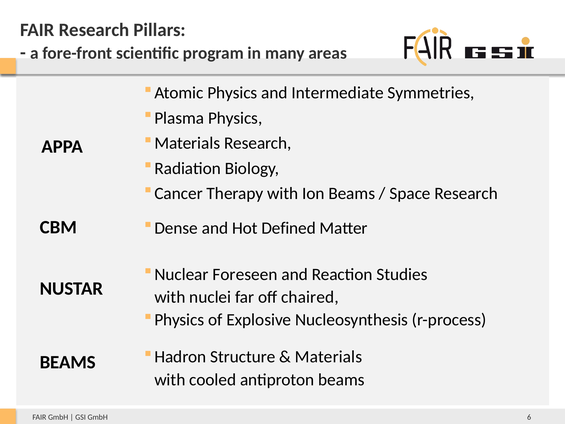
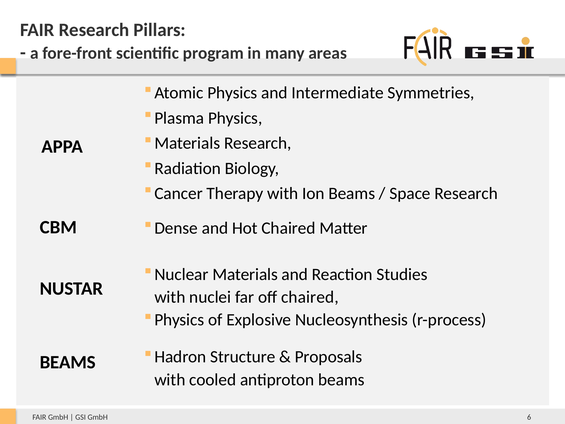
Hot Defined: Defined -> Chaired
Nuclear Foreseen: Foreseen -> Materials
Materials at (328, 357): Materials -> Proposals
